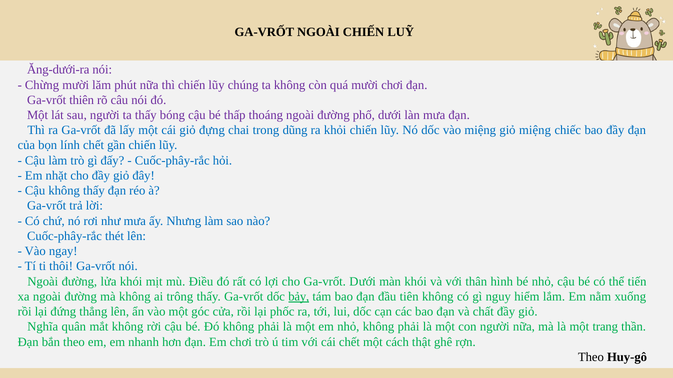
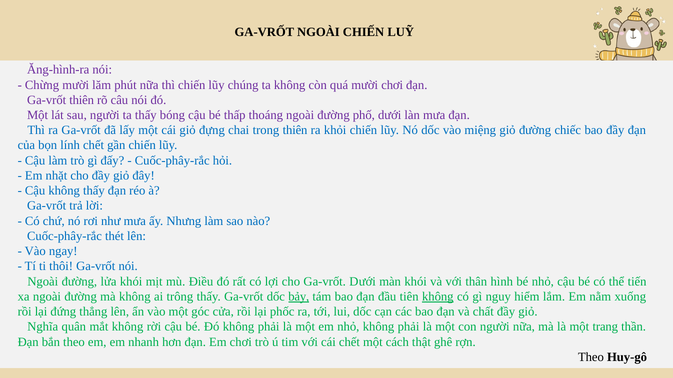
Ăng-dưới-ra: Ăng-dưới-ra -> Ăng-hình-ra
trong dũng: dũng -> thiên
giỏ miệng: miệng -> đường
không at (438, 297) underline: none -> present
